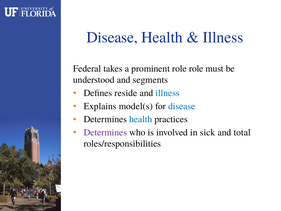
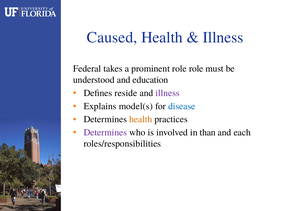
Disease at (112, 37): Disease -> Caused
segments: segments -> education
illness at (168, 93) colour: blue -> purple
health at (141, 119) colour: blue -> orange
sick: sick -> than
total: total -> each
